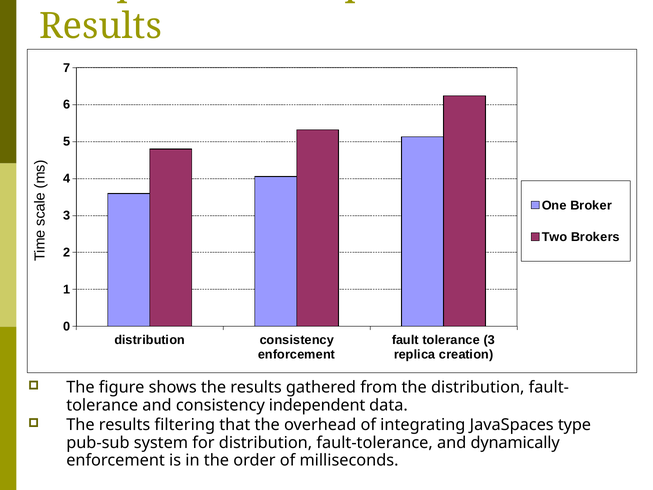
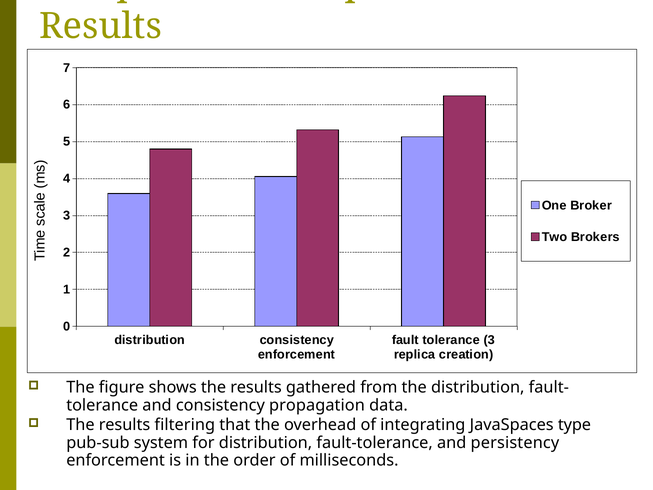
independent: independent -> propagation
dynamically: dynamically -> persistency
